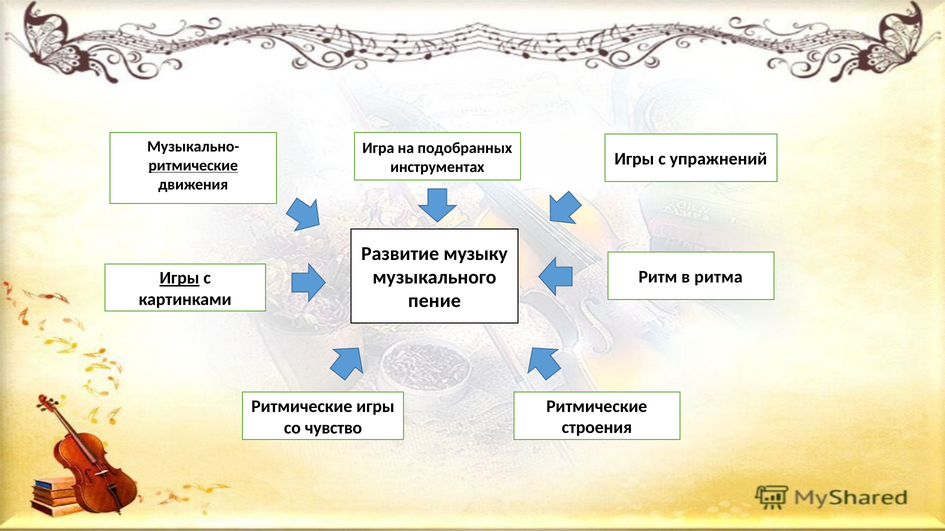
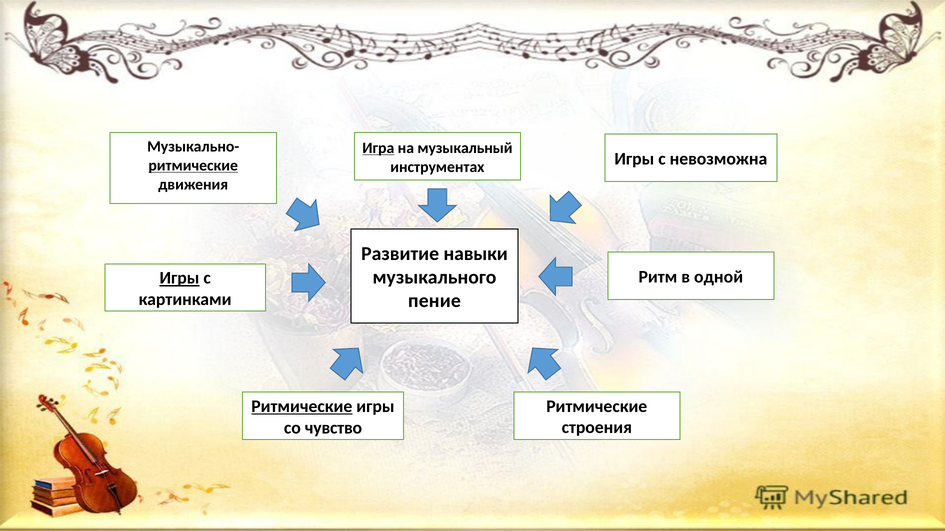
Игра underline: none -> present
подобранных: подобранных -> музыкальный
упражнений: упражнений -> невозможна
музыку: музыку -> навыки
ритма: ритма -> одной
Ритмические at (302, 407) underline: none -> present
